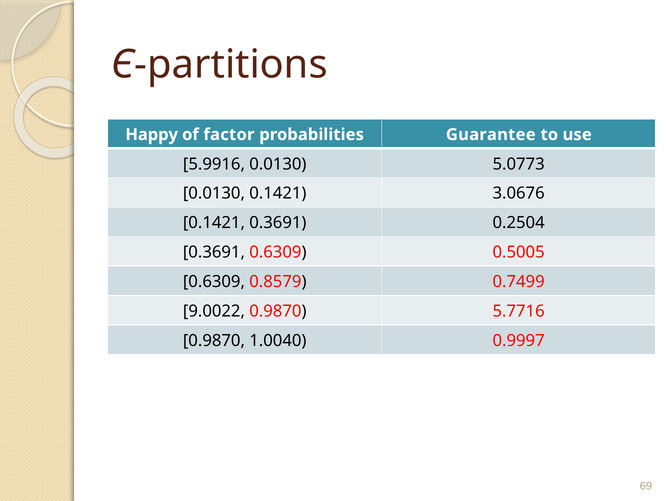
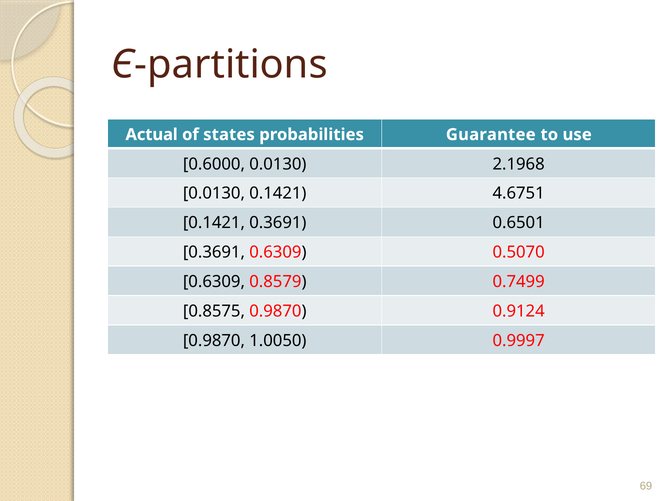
Happy: Happy -> Actual
factor: factor -> states
5.9916: 5.9916 -> 0.6000
5.0773: 5.0773 -> 2.1968
3.0676: 3.0676 -> 4.6751
0.2504: 0.2504 -> 0.6501
0.5005: 0.5005 -> 0.5070
9.0022: 9.0022 -> 0.8575
5.7716: 5.7716 -> 0.9124
1.0040: 1.0040 -> 1.0050
